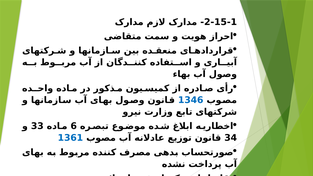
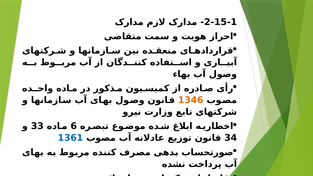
1346 colour: blue -> orange
